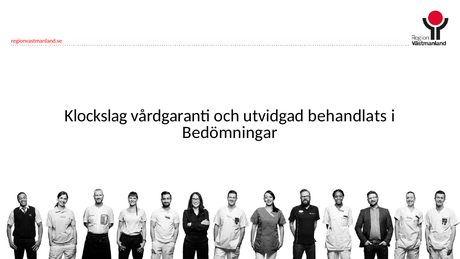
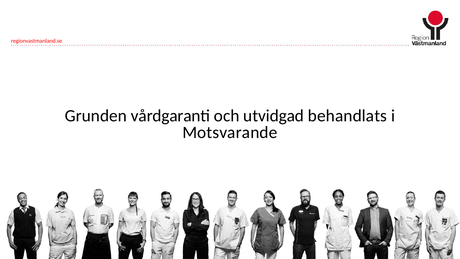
Klockslag: Klockslag -> Grunden
Bedömningar: Bedömningar -> Motsvarande
